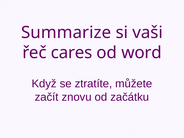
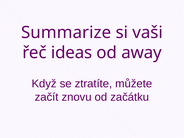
cares: cares -> ideas
word: word -> away
